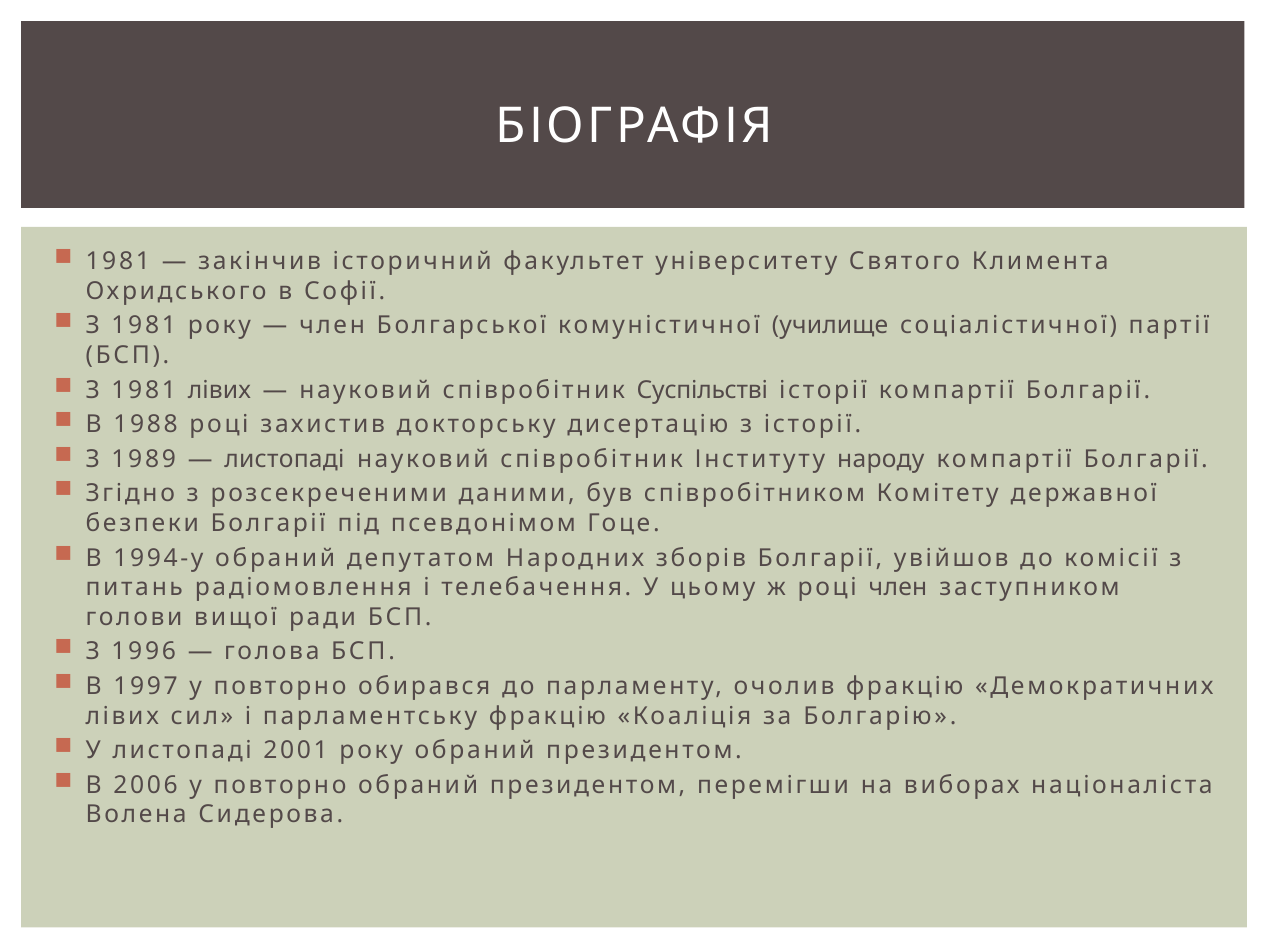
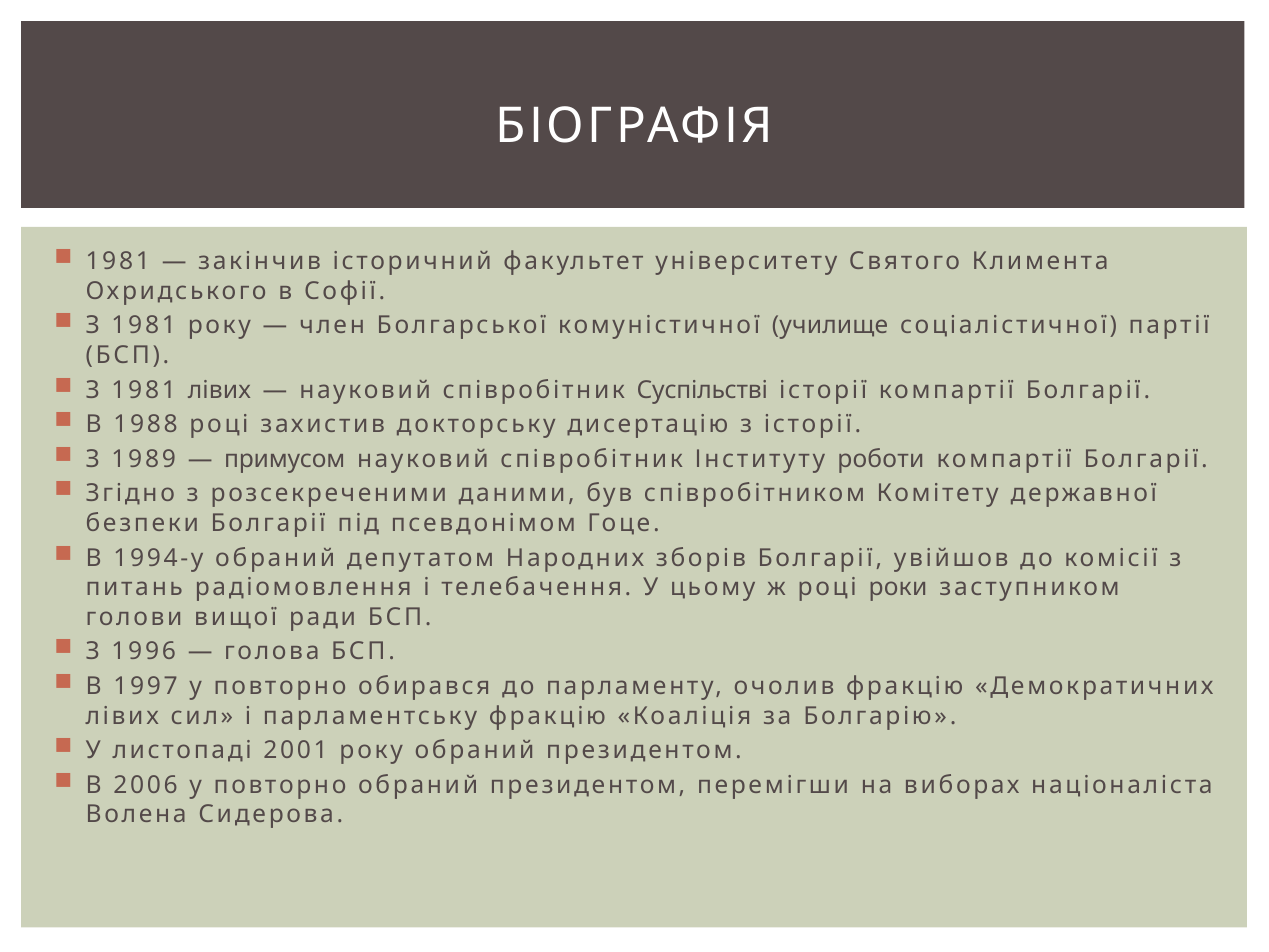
листопаді at (284, 459): листопаді -> примусом
народу: народу -> роботи
році член: член -> роки
